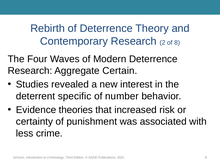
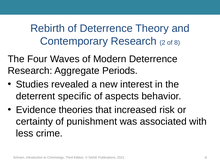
Certain: Certain -> Periods
number: number -> aspects
